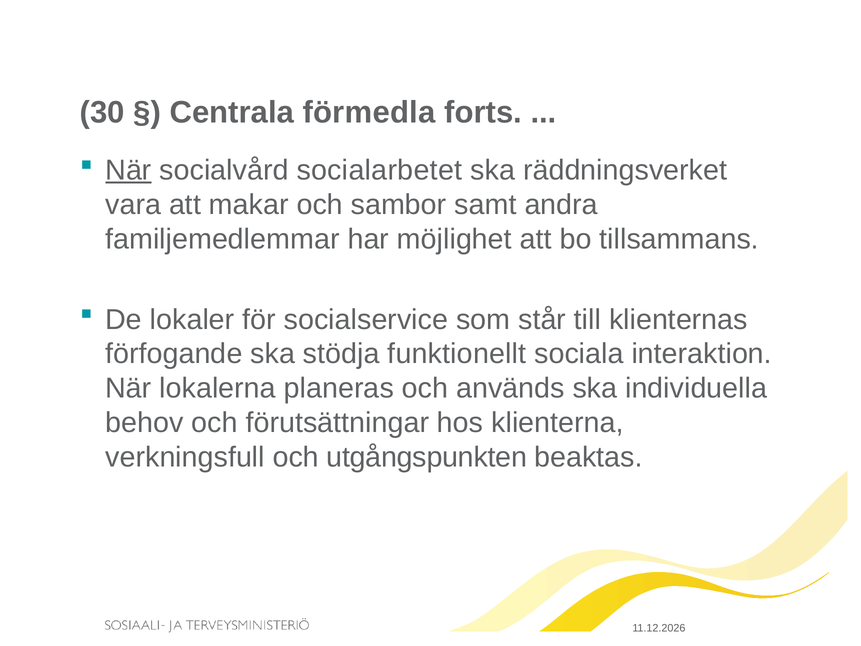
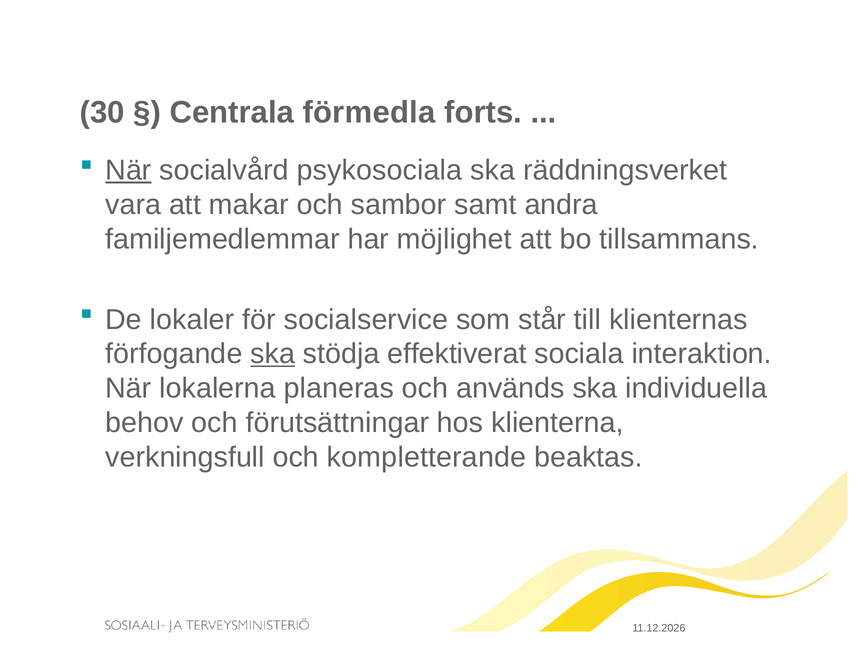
socialarbetet: socialarbetet -> psykosociala
ska at (273, 354) underline: none -> present
funktionellt: funktionellt -> effektiverat
utgångspunkten: utgångspunkten -> kompletterande
